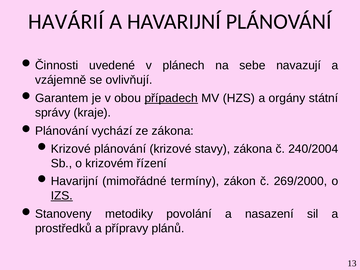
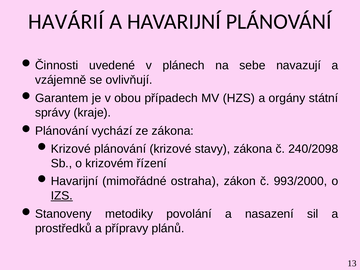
případech underline: present -> none
240/2004: 240/2004 -> 240/2098
termíny: termíny -> ostraha
269/2000: 269/2000 -> 993/2000
